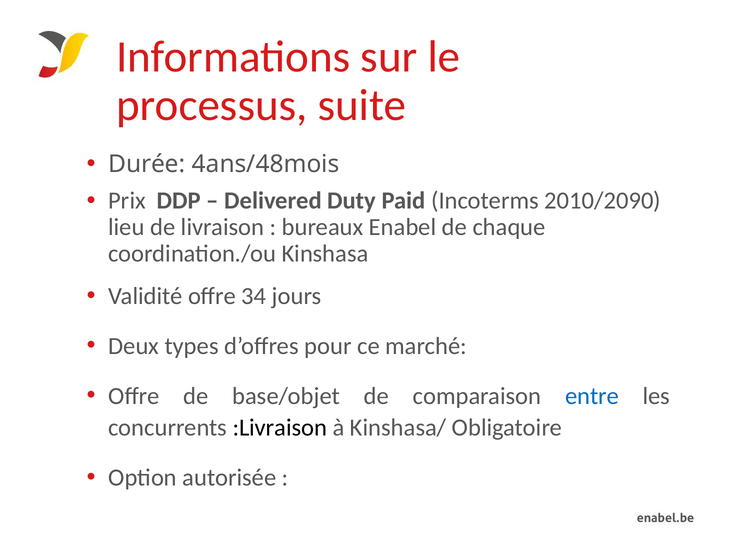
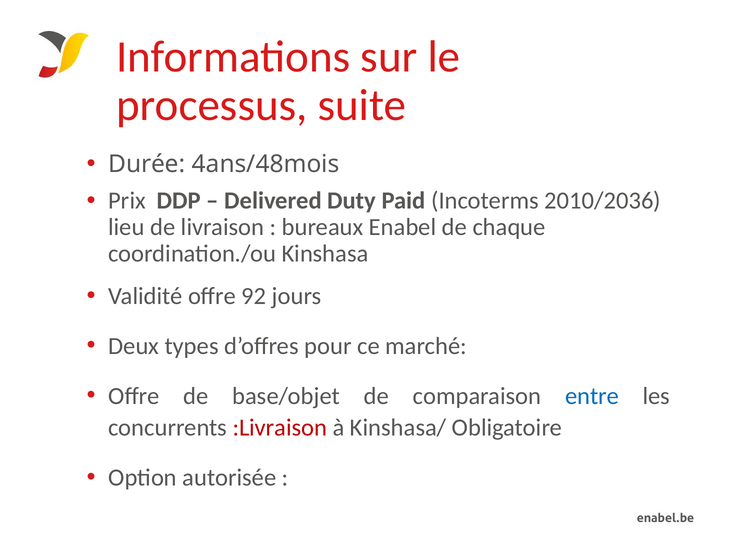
2010/2090: 2010/2090 -> 2010/2036
34: 34 -> 92
:Livraison colour: black -> red
